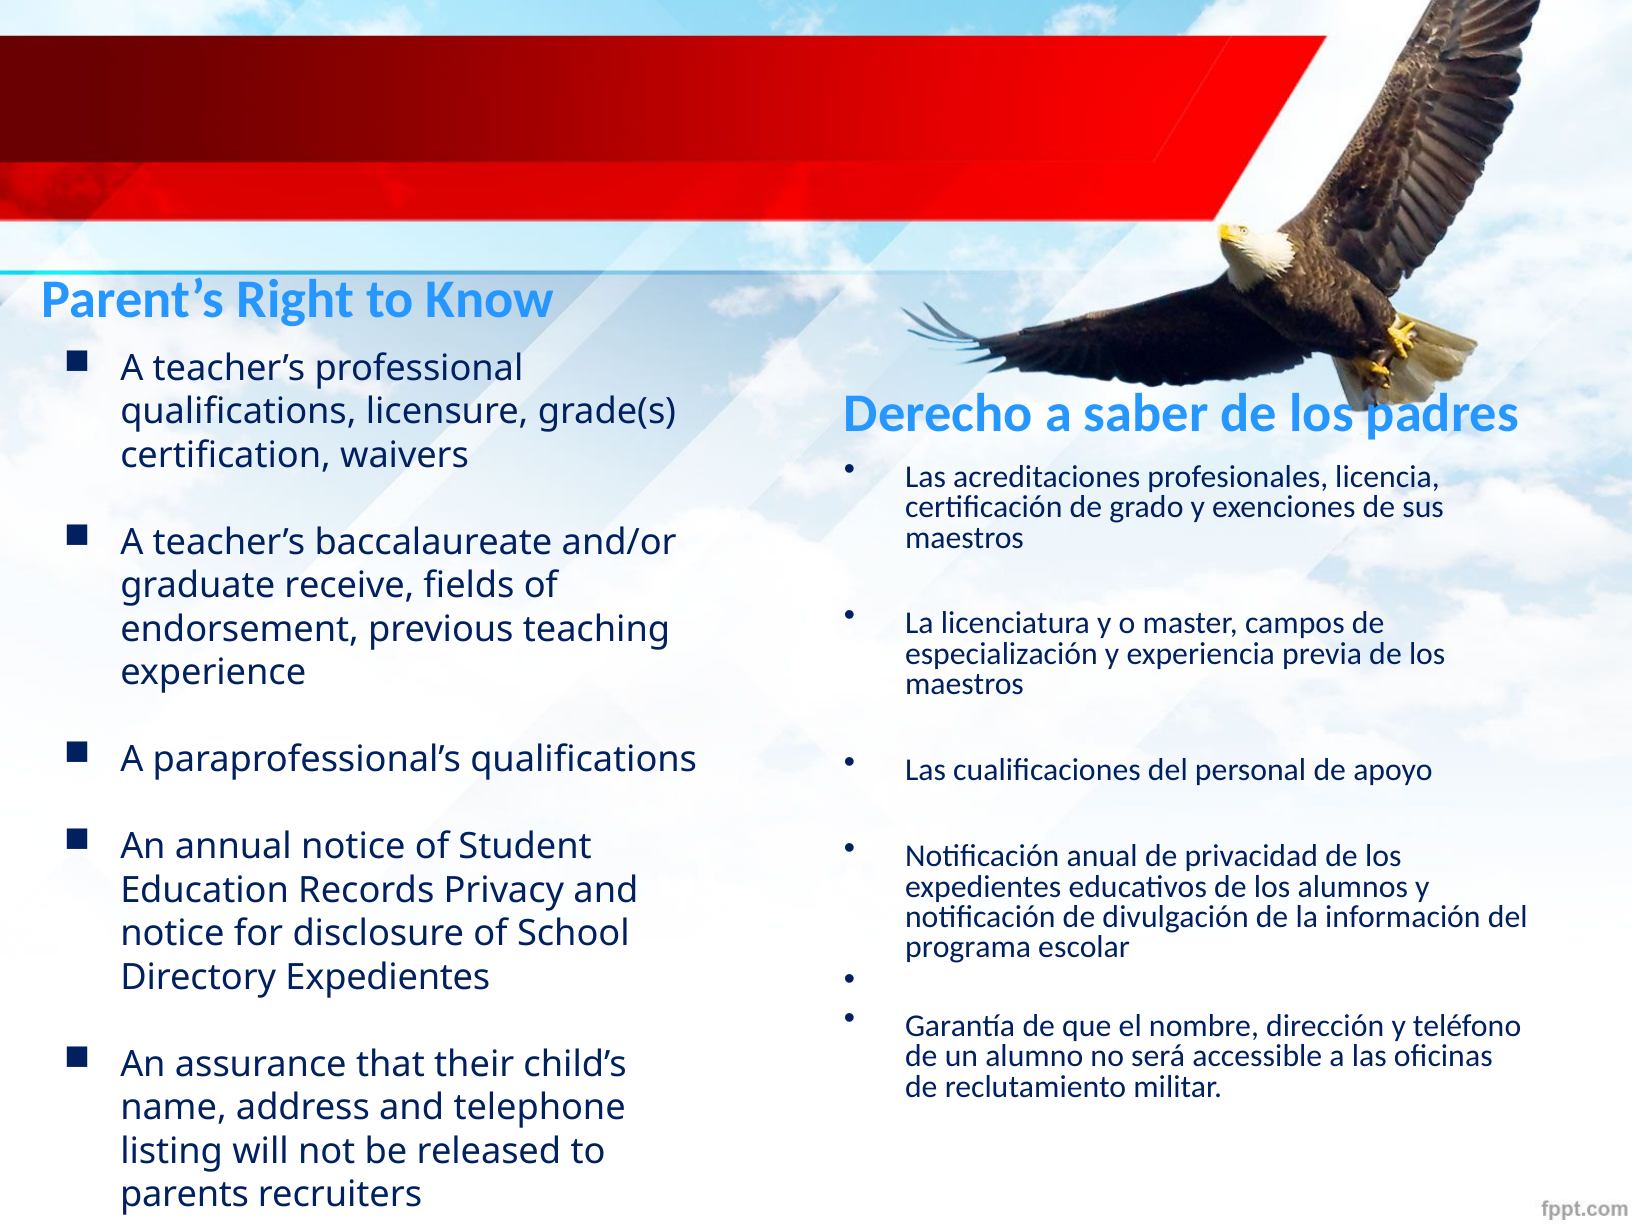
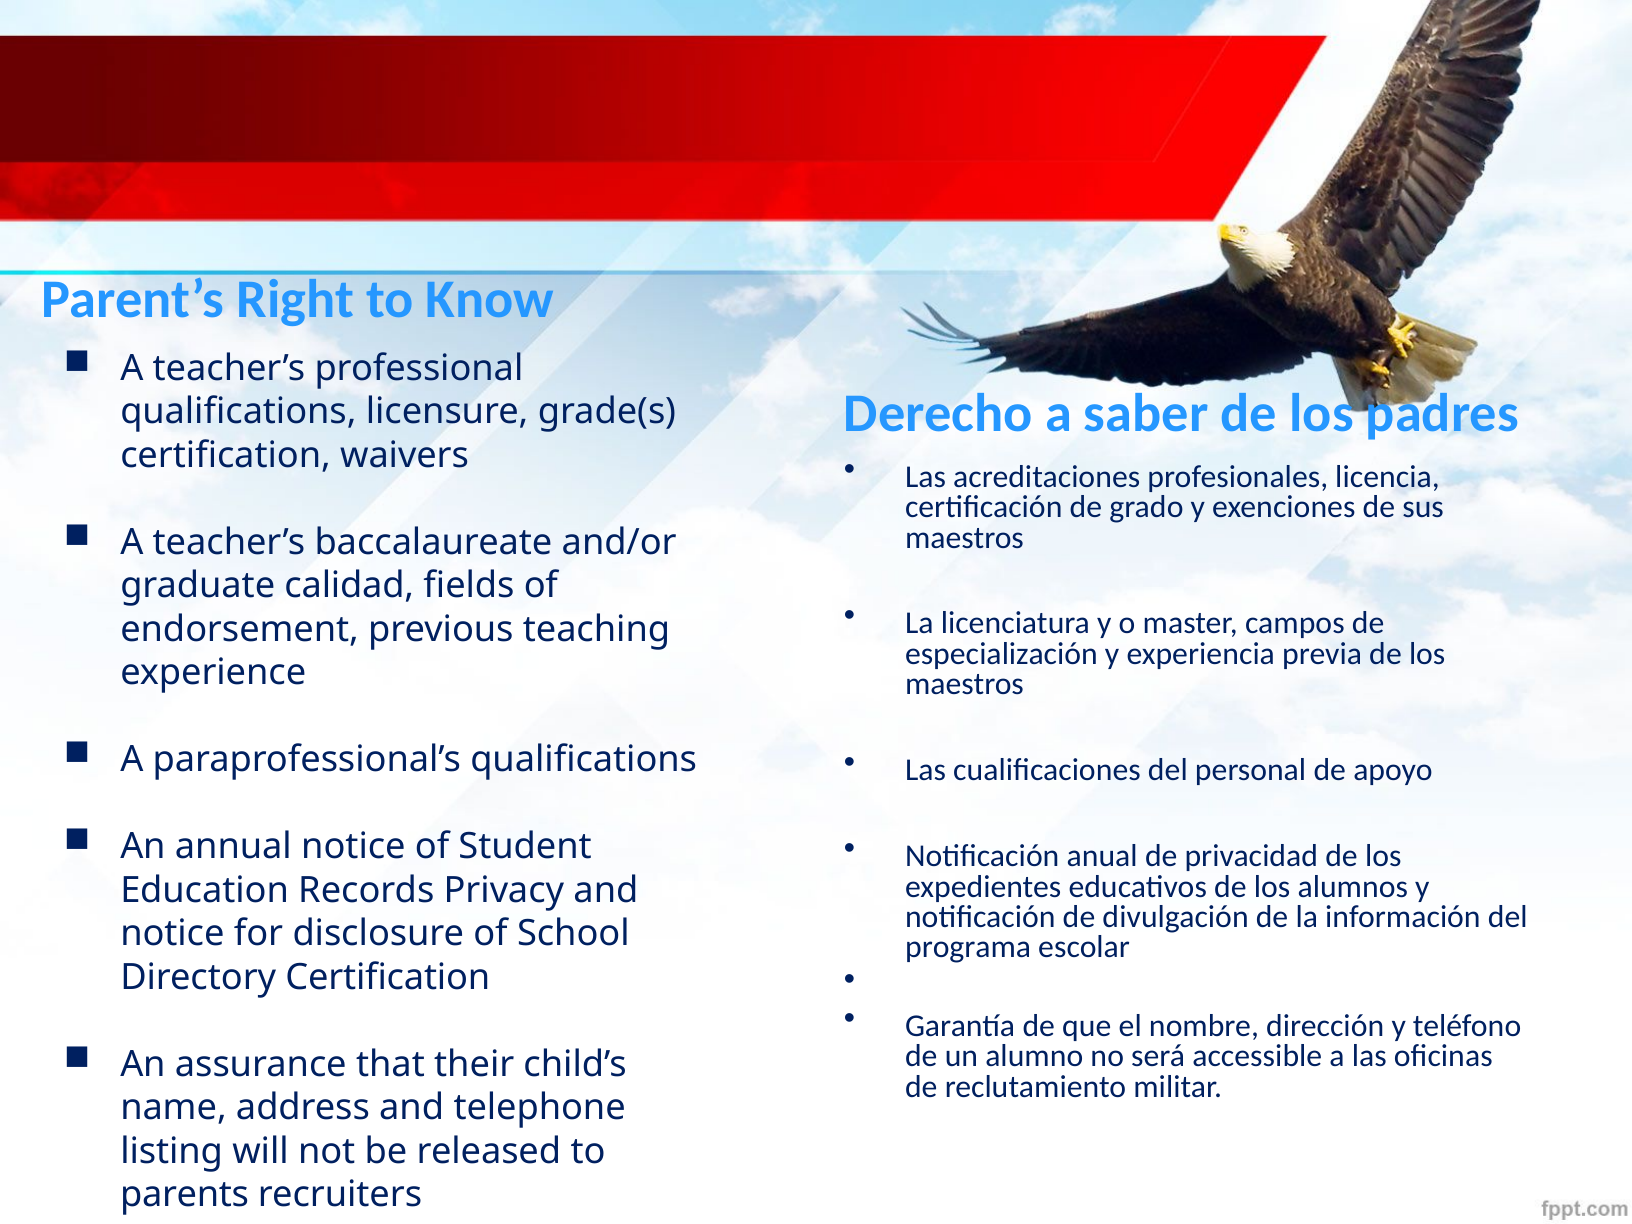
receive: receive -> calidad
Directory Expedientes: Expedientes -> Certification
